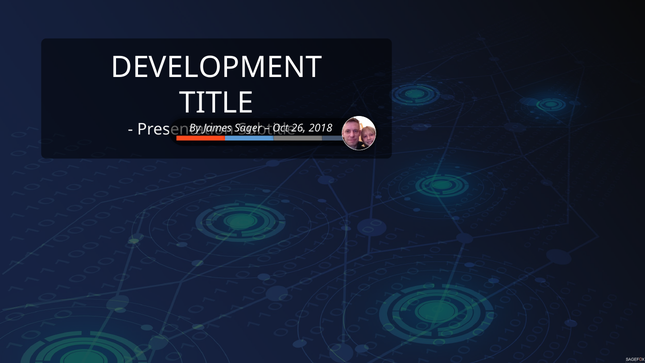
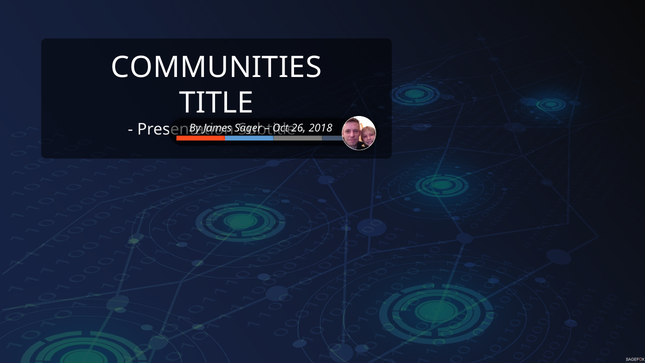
DEVELOPMENT: DEVELOPMENT -> COMMUNITIES
